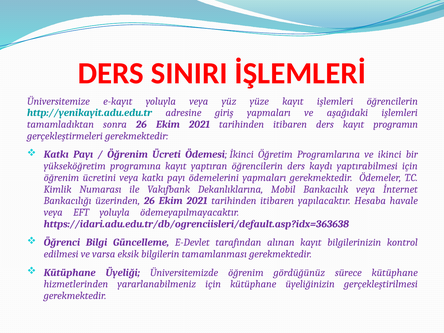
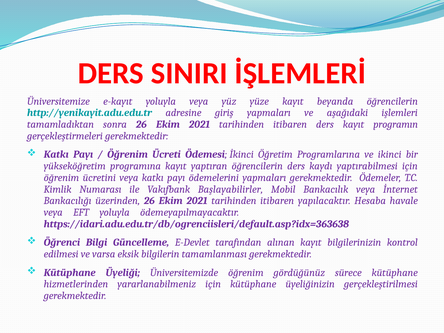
kayıt işlemleri: işlemleri -> beyanda
Dekanlıklarına: Dekanlıklarına -> Başlayabilirler
